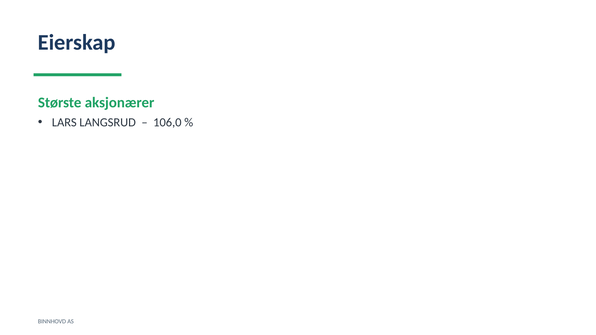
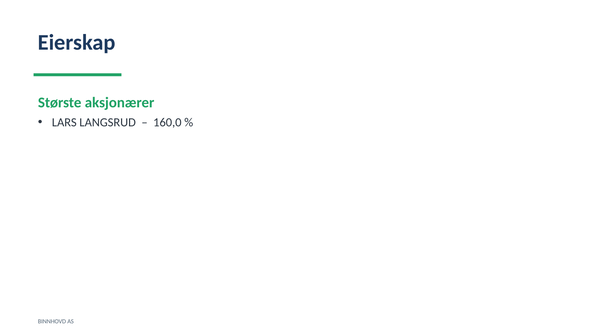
106,0: 106,0 -> 160,0
